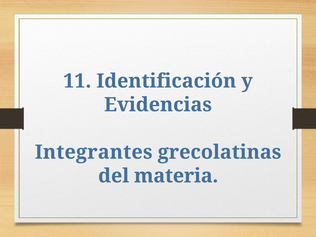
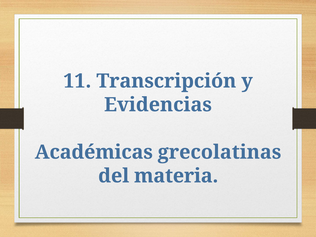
Identificación: Identificación -> Transcripción
Integrantes: Integrantes -> Académicas
